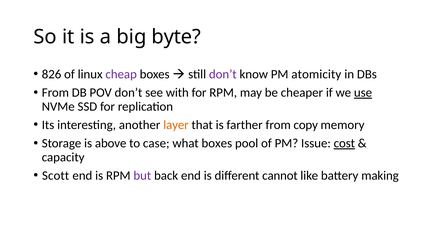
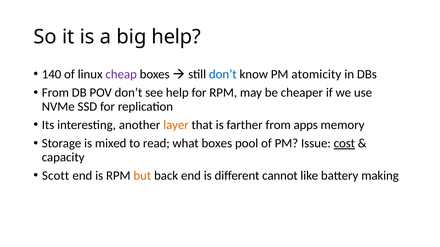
big byte: byte -> help
826: 826 -> 140
don’t at (223, 74) colour: purple -> blue
see with: with -> help
use underline: present -> none
copy: copy -> apps
above: above -> mixed
case: case -> read
but colour: purple -> orange
